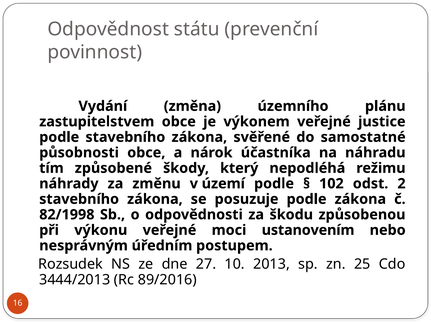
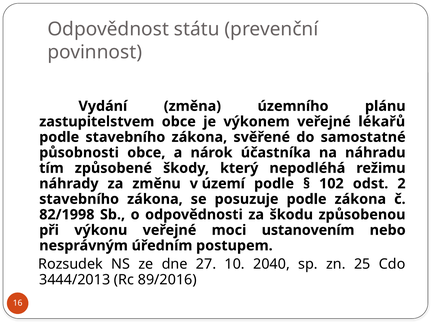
justice: justice -> lékařů
2013: 2013 -> 2040
